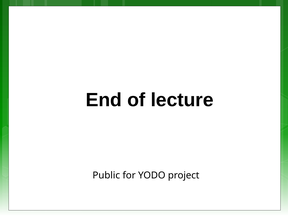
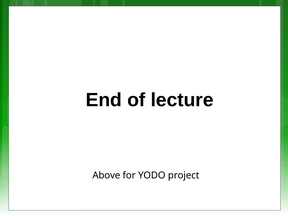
Public: Public -> Above
